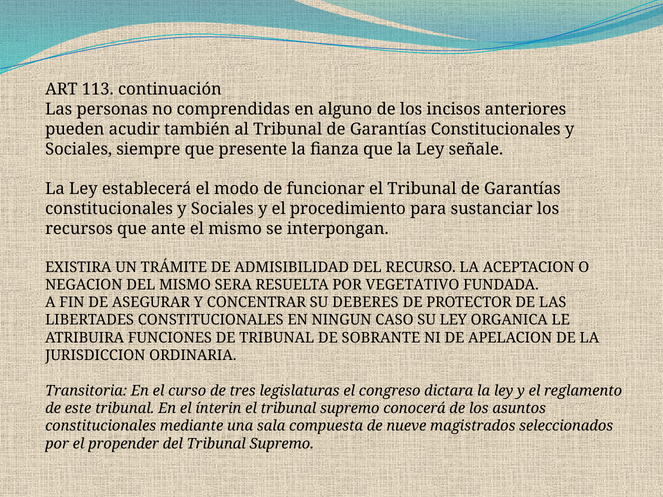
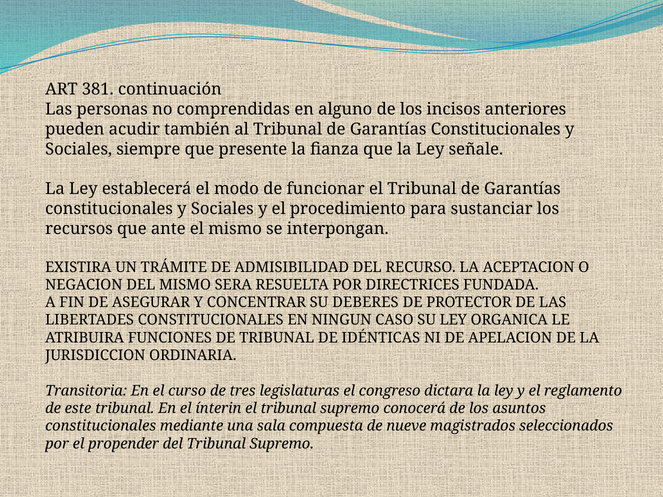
113: 113 -> 381
VEGETATIVO: VEGETATIVO -> DIRECTRICES
SOBRANTE: SOBRANTE -> IDÉNTICAS
